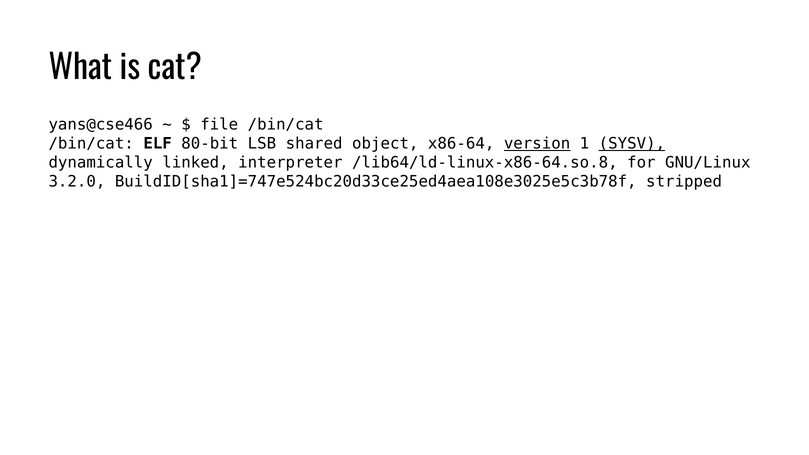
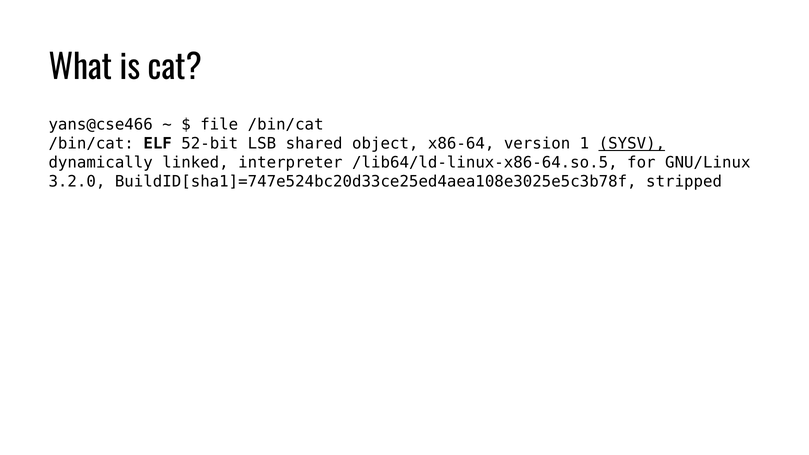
80-bit: 80-bit -> 52-bit
version underline: present -> none
/lib64/ld-linux-x86-64.so.8: /lib64/ld-linux-x86-64.so.8 -> /lib64/ld-linux-x86-64.so.5
